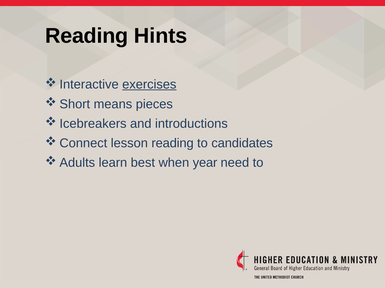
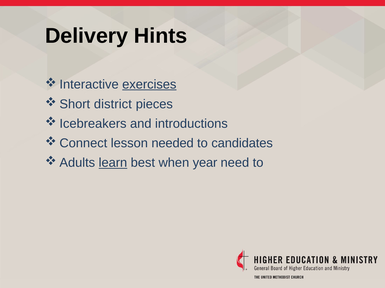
Reading at (87, 36): Reading -> Delivery
means: means -> district
lesson reading: reading -> needed
learn underline: none -> present
